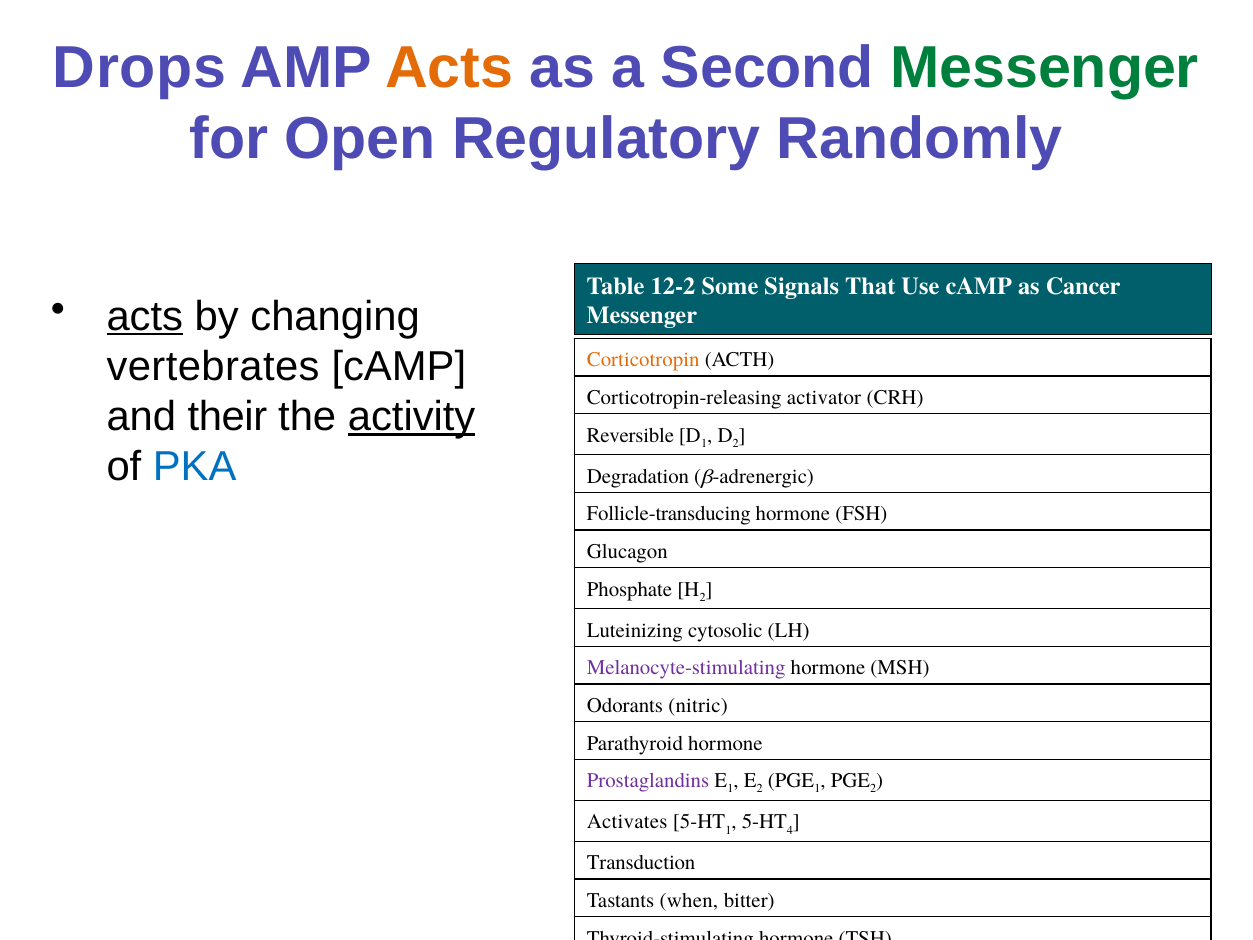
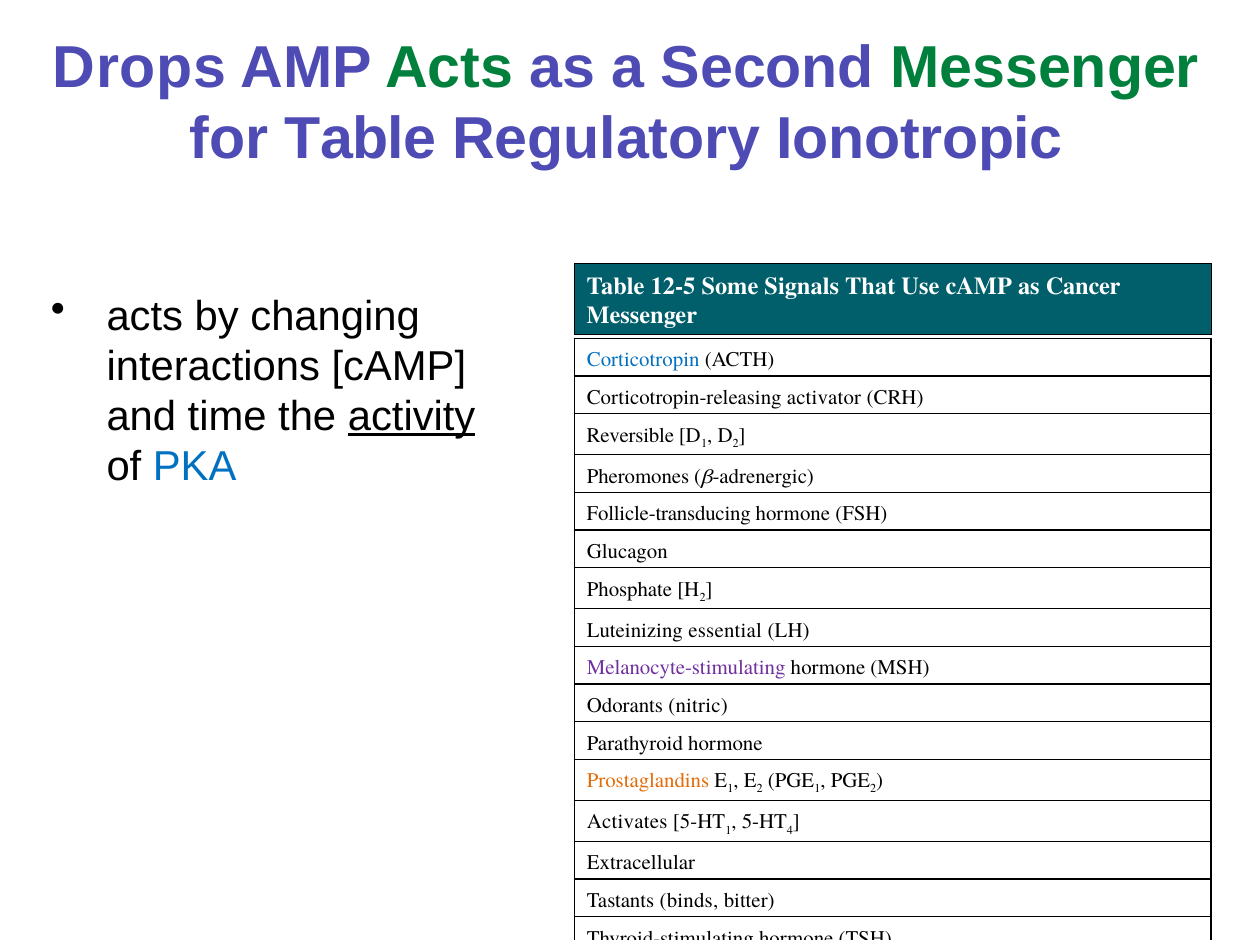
Acts at (449, 68) colour: orange -> green
for Open: Open -> Table
Randomly: Randomly -> Ionotropic
12-2: 12-2 -> 12-5
acts at (145, 316) underline: present -> none
vertebrates: vertebrates -> interactions
Corticotropin colour: orange -> blue
their: their -> time
Degradation: Degradation -> Pheromones
cytosolic: cytosolic -> essential
Prostaglandins colour: purple -> orange
Transduction: Transduction -> Extracellular
when: when -> binds
